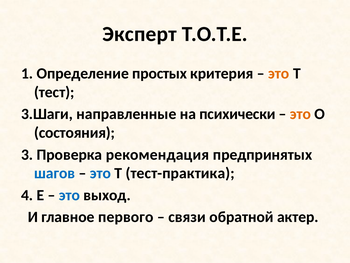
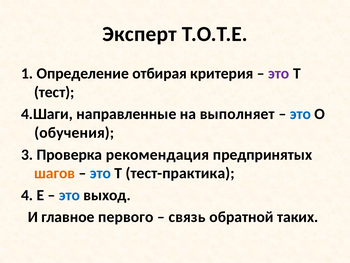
простых: простых -> отбирая
это at (279, 73) colour: orange -> purple
3.Шаги: 3.Шаги -> 4.Шаги
психически: психически -> выполняет
это at (300, 114) colour: orange -> blue
состояния: состояния -> обучения
шагов colour: blue -> orange
связи: связи -> связь
актер: актер -> таких
